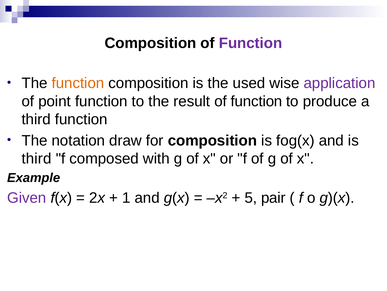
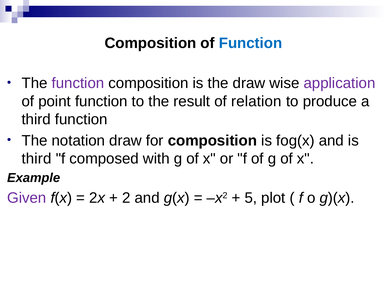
Function at (251, 43) colour: purple -> blue
function at (78, 83) colour: orange -> purple
the used: used -> draw
result of function: function -> relation
1: 1 -> 2
pair: pair -> plot
